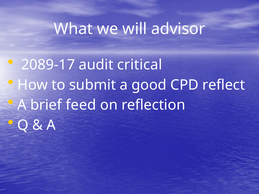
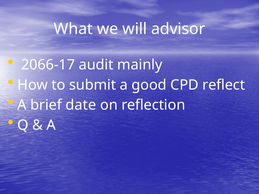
2089-17: 2089-17 -> 2066-17
critical: critical -> mainly
feed: feed -> date
